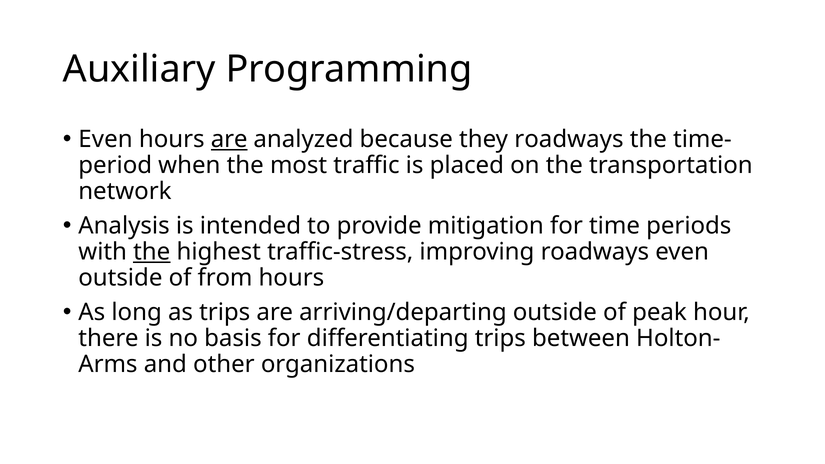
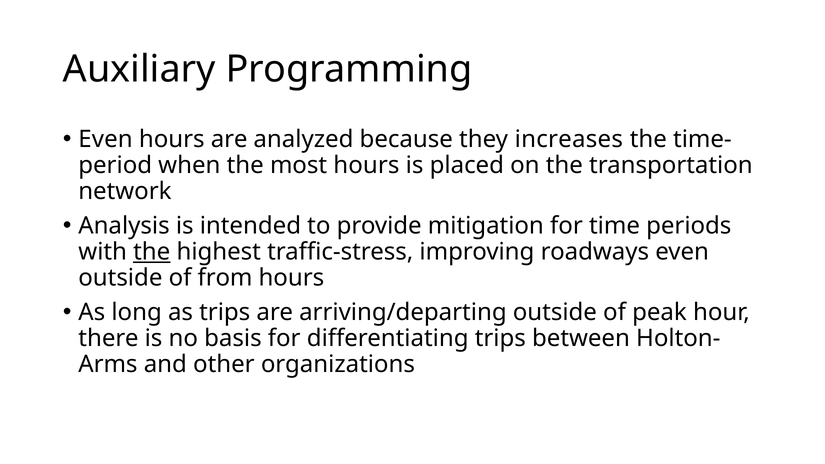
are at (229, 139) underline: present -> none
they roadways: roadways -> increases
most traffic: traffic -> hours
